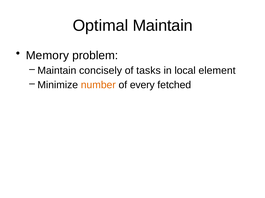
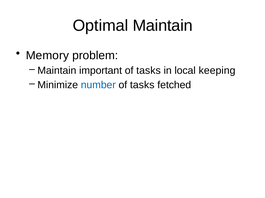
concisely: concisely -> important
element: element -> keeping
number colour: orange -> blue
every at (142, 85): every -> tasks
